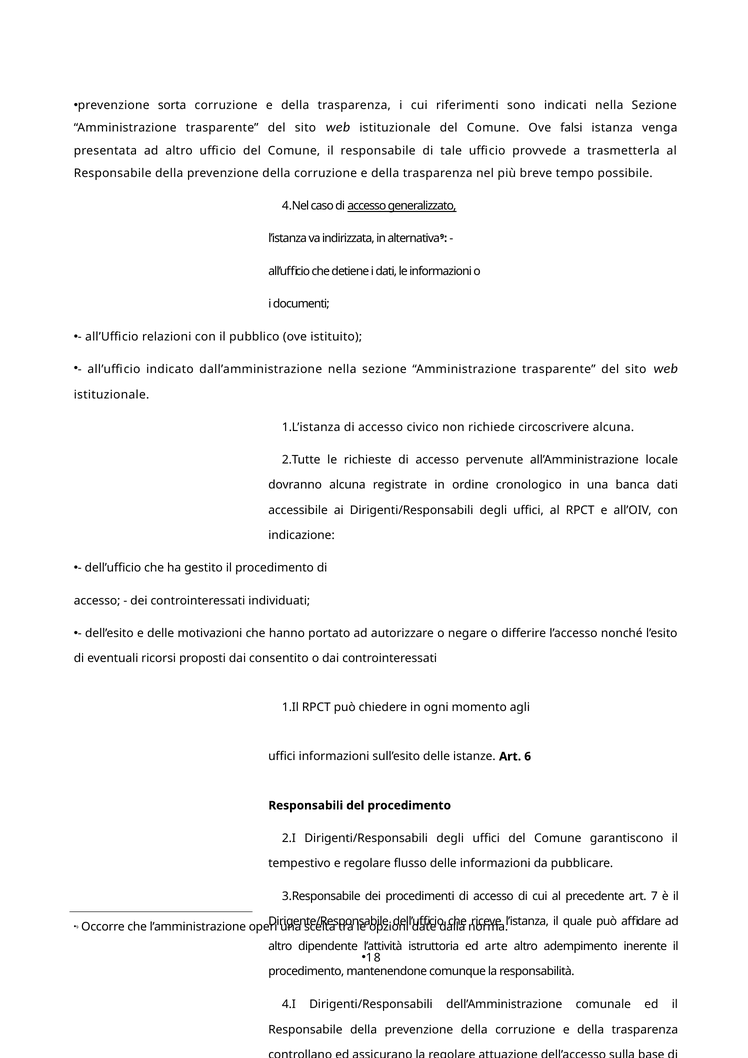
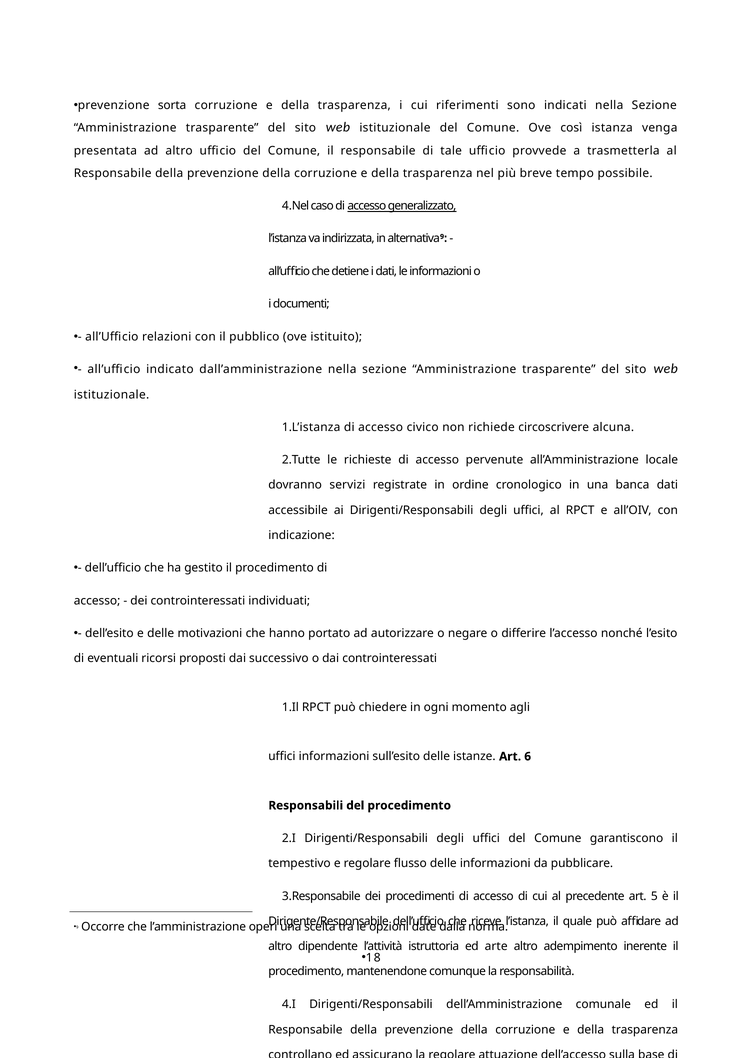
falsi: falsi -> così
dovranno alcuna: alcuna -> servizi
consentito: consentito -> successivo
7: 7 -> 5
